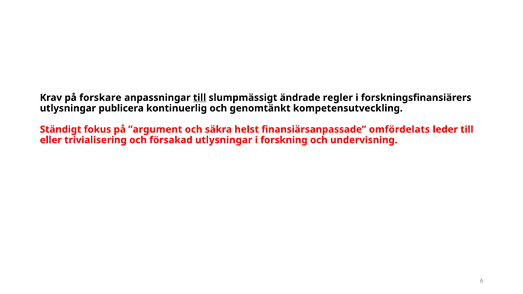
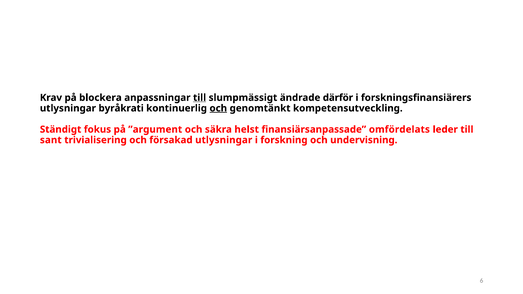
forskare: forskare -> blockera
regler: regler -> därför
publicera: publicera -> byråkrati
och at (218, 108) underline: none -> present
eller: eller -> sant
